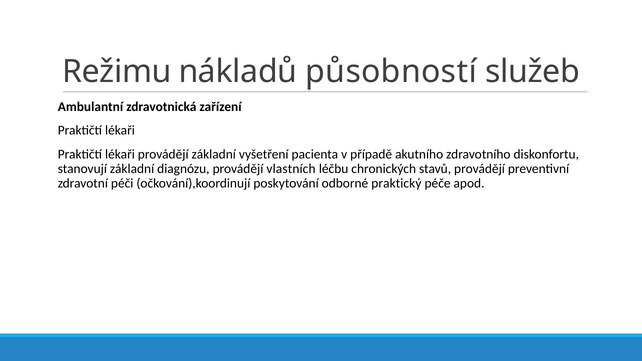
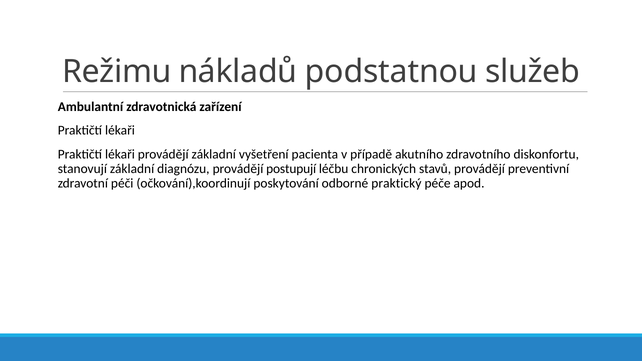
působností: působností -> podstatnou
vlastních: vlastních -> postupují
